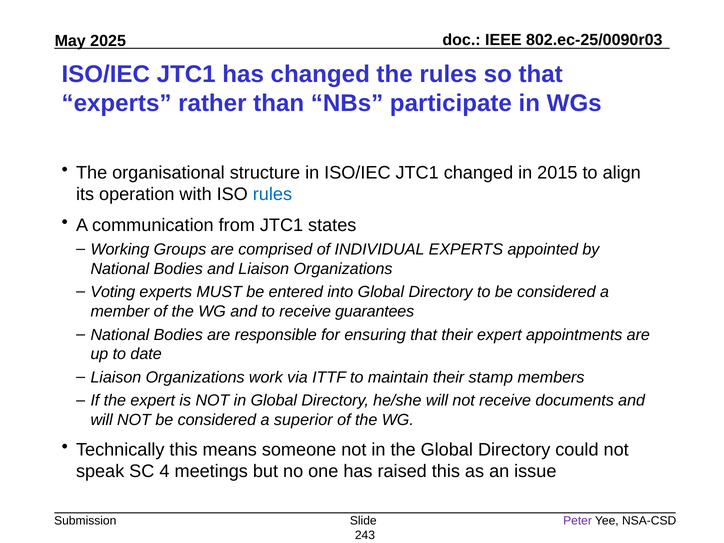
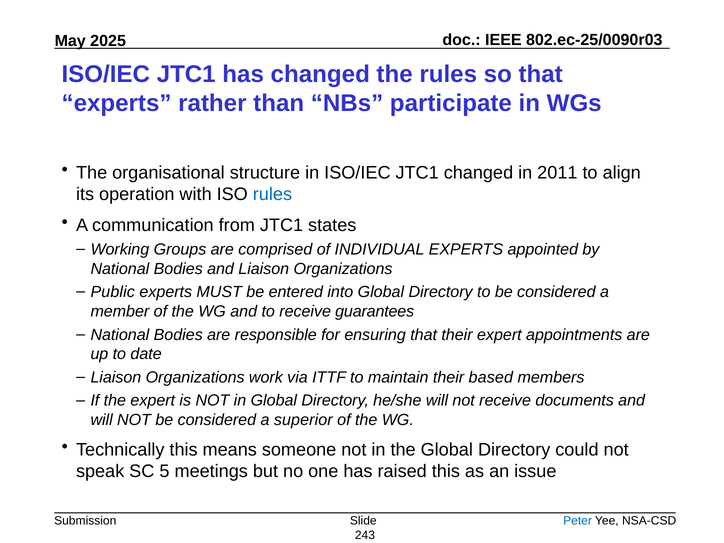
2015: 2015 -> 2011
Voting: Voting -> Public
stamp: stamp -> based
4: 4 -> 5
Peter colour: purple -> blue
